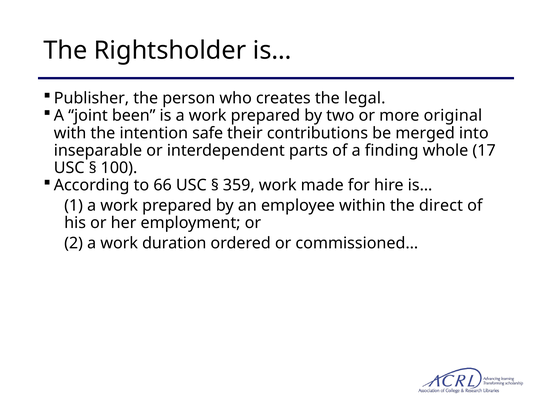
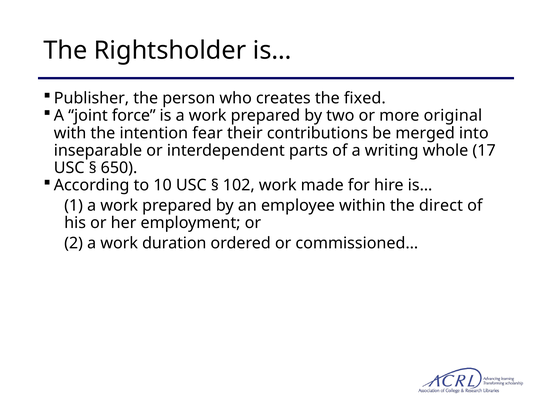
legal: legal -> fixed
been: been -> force
safe: safe -> fear
finding: finding -> writing
100: 100 -> 650
66: 66 -> 10
359: 359 -> 102
